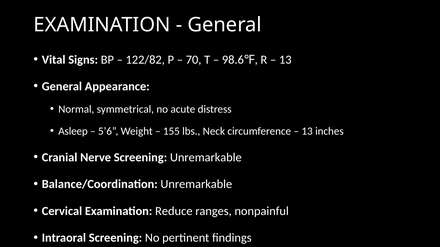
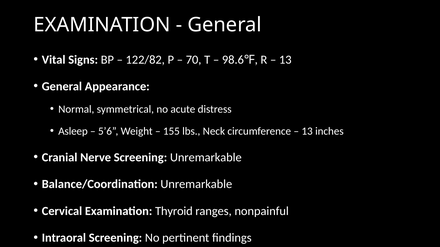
Reduce: Reduce -> Thyroid
